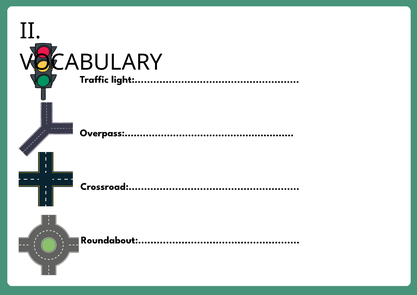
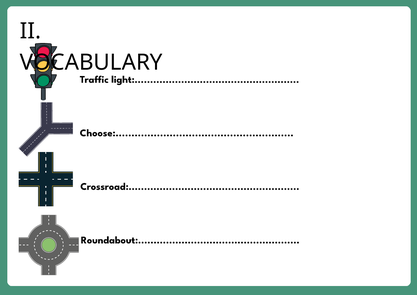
Overpass: Overpass -> Choose
